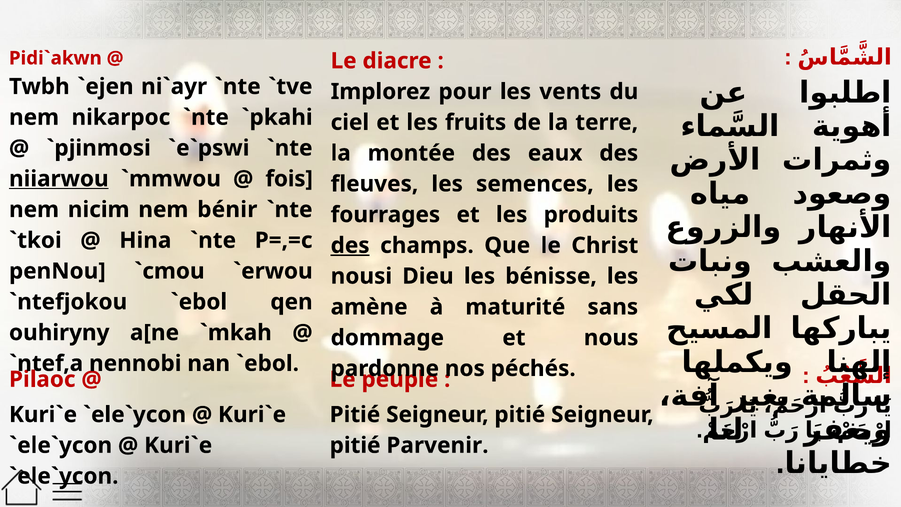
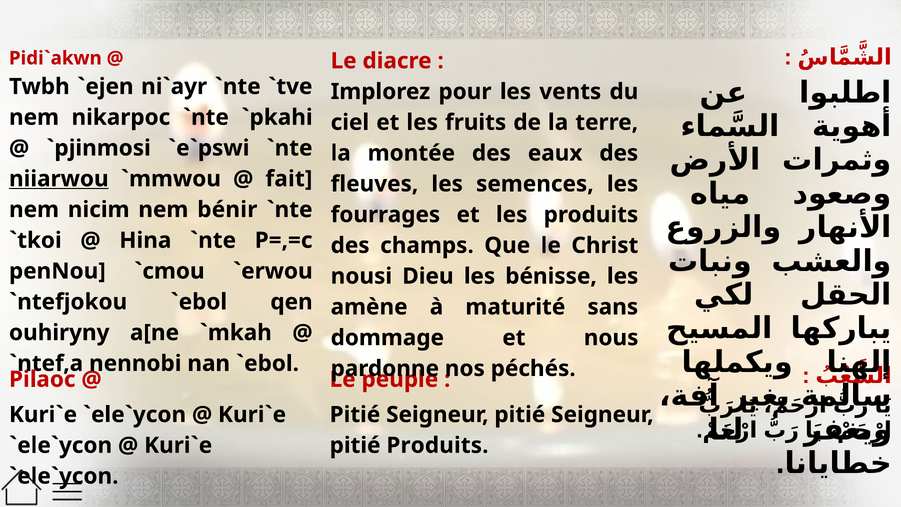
fois: fois -> fait
des at (350, 245) underline: present -> none
pitié Parvenir: Parvenir -> Produits
